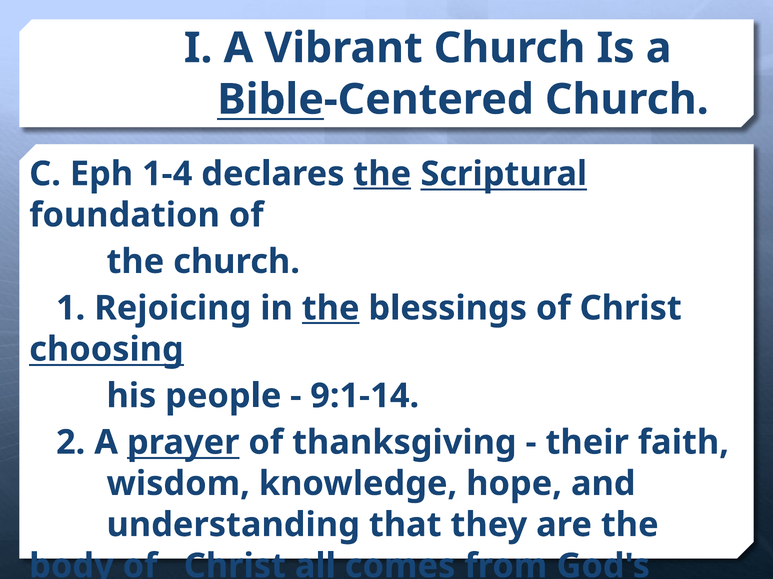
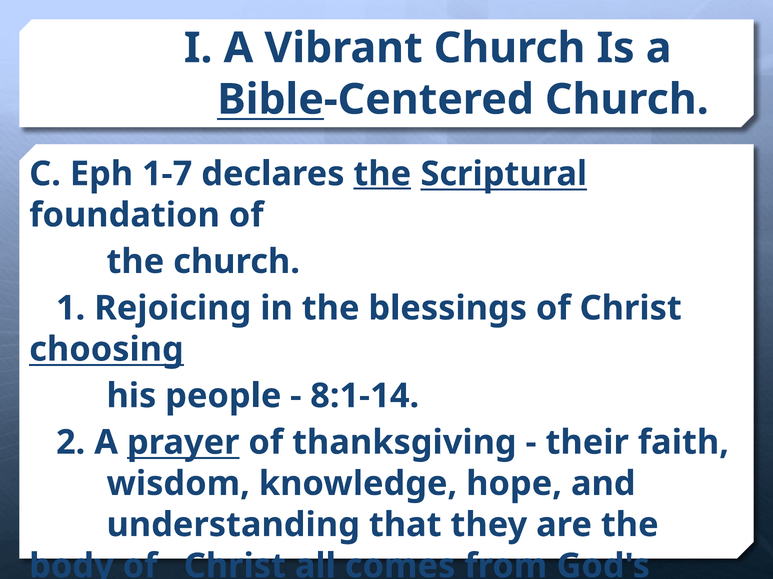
1-4: 1-4 -> 1-7
the at (331, 309) underline: present -> none
9:1-14: 9:1-14 -> 8:1-14
